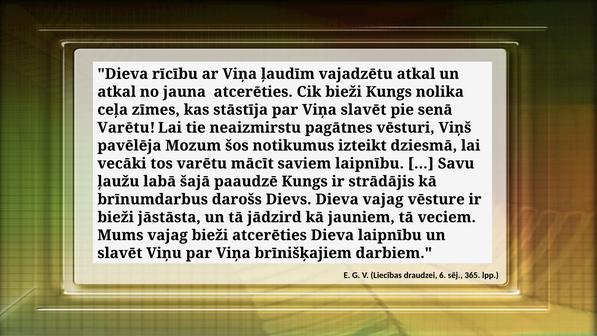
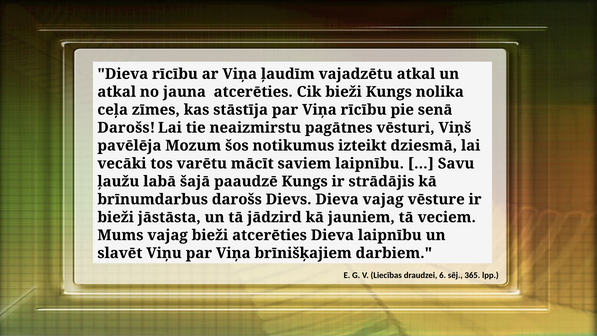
Viņa slavēt: slavēt -> rīcību
Varētu at (126, 128): Varētu -> Darošs
